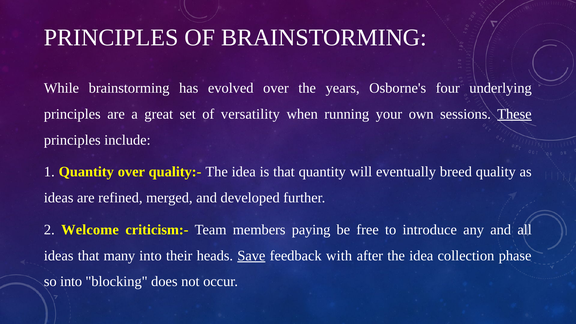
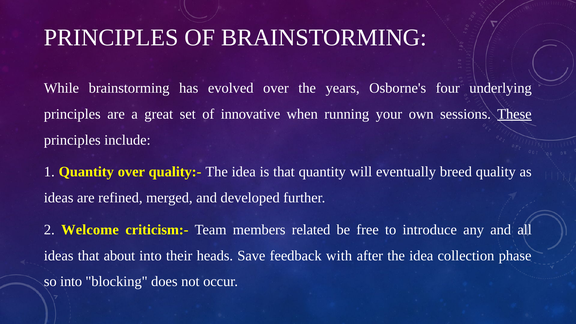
versatility: versatility -> innovative
paying: paying -> related
many: many -> about
Save underline: present -> none
